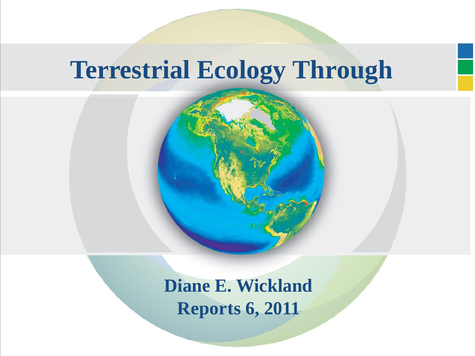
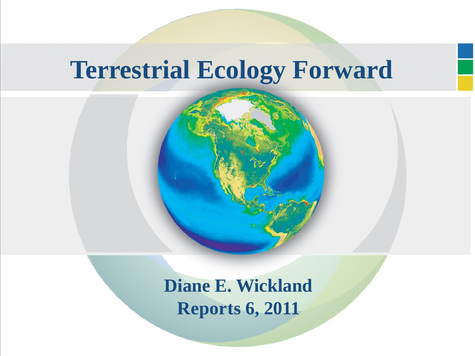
Through: Through -> Forward
